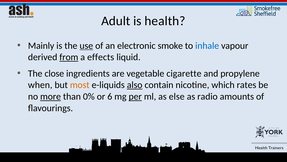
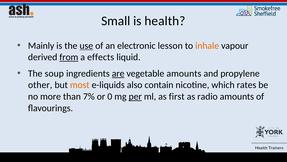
Adult: Adult -> Small
smoke: smoke -> lesson
inhale colour: blue -> orange
close: close -> soup
are underline: none -> present
vegetable cigarette: cigarette -> amounts
when: when -> other
also underline: present -> none
more underline: present -> none
0%: 0% -> 7%
6: 6 -> 0
else: else -> first
